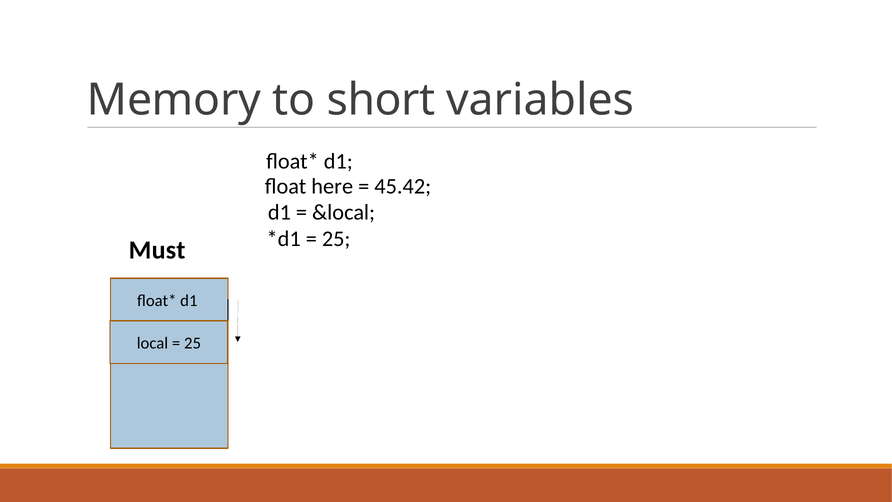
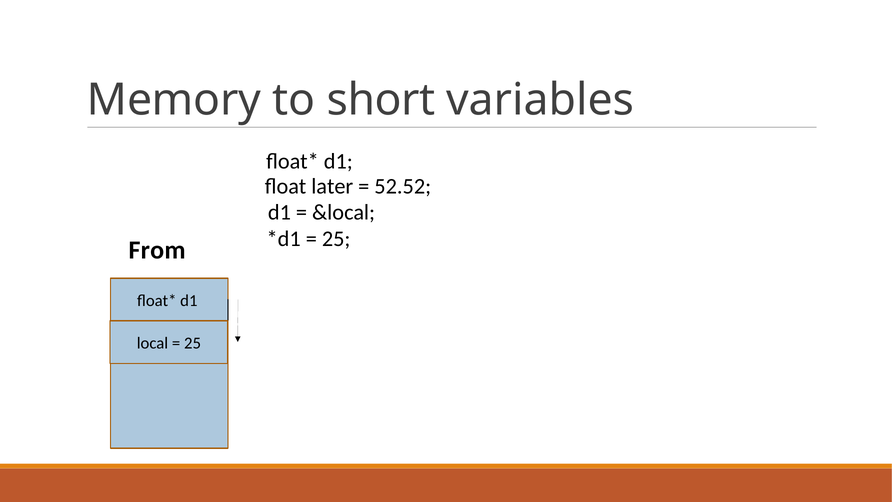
here: here -> later
45.42: 45.42 -> 52.52
Must: Must -> From
